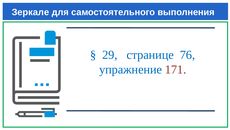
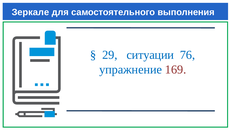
странице: странице -> ситуации
171: 171 -> 169
